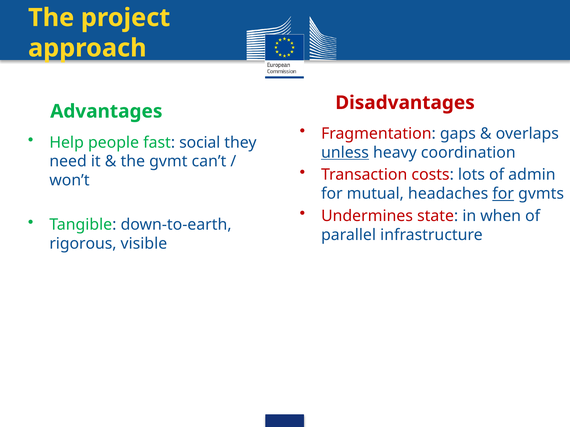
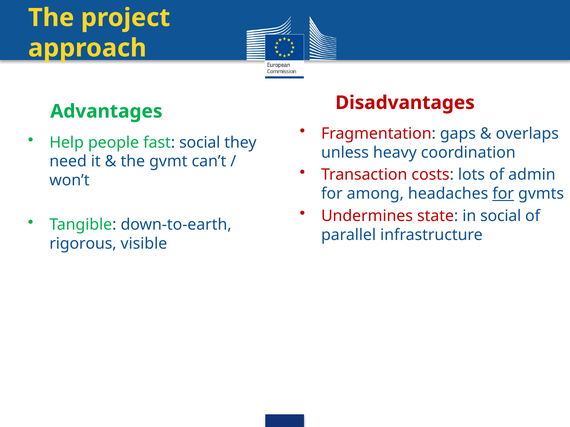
unless underline: present -> none
mutual: mutual -> among
in when: when -> social
